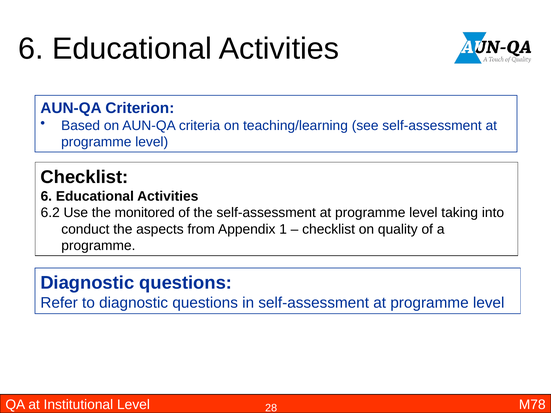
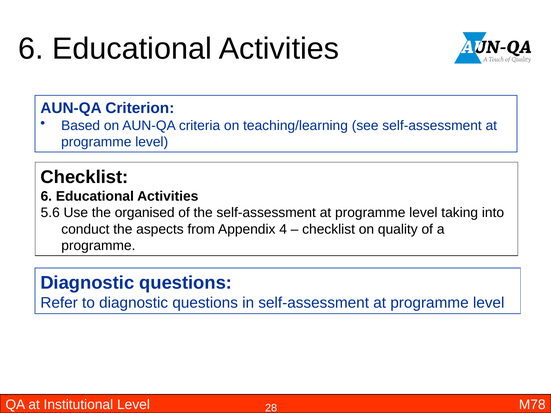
6.2: 6.2 -> 5.6
monitored: monitored -> organised
1: 1 -> 4
